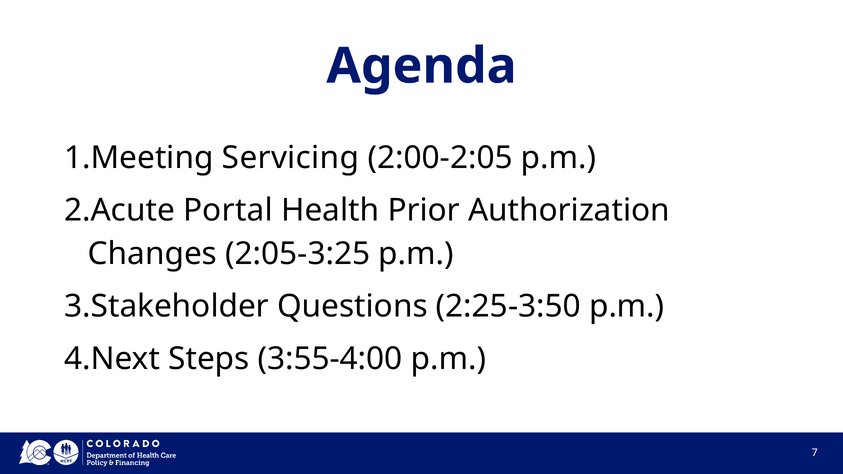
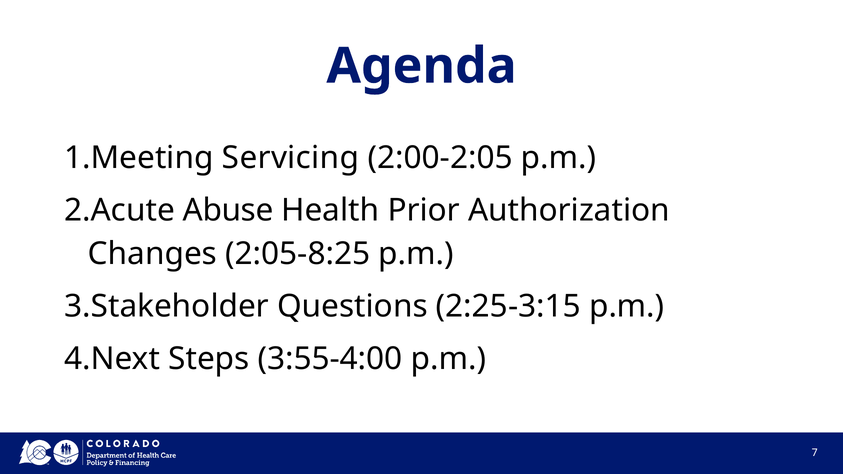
Portal: Portal -> Abuse
2:05-3:25: 2:05-3:25 -> 2:05-8:25
2:25-3:50: 2:25-3:50 -> 2:25-3:15
